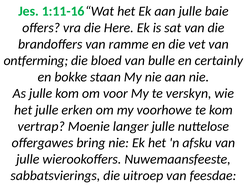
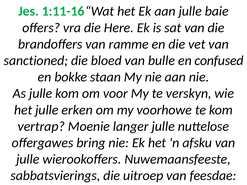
ontferming: ontferming -> sanctioned
certainly: certainly -> confused
